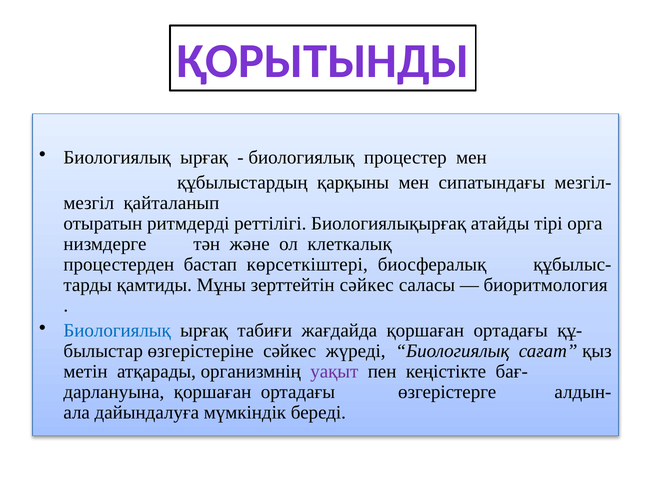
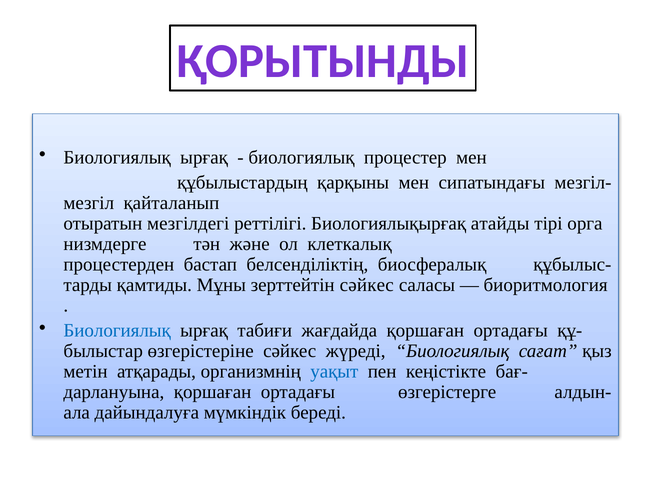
ритмдерді: ритмдерді -> мезгілдегі
көрсеткіштері: көрсеткіштері -> белсенділіктің
уақыт colour: purple -> blue
